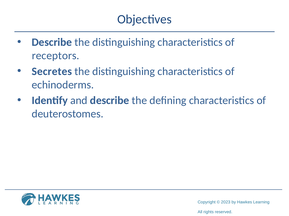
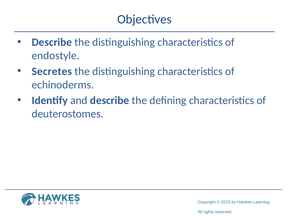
receptors: receptors -> endostyle
